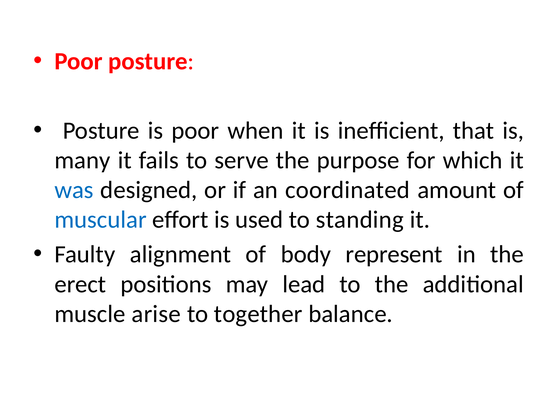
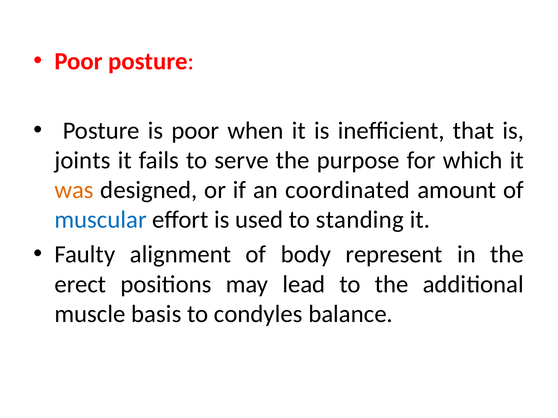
many: many -> joints
was colour: blue -> orange
arise: arise -> basis
together: together -> condyles
